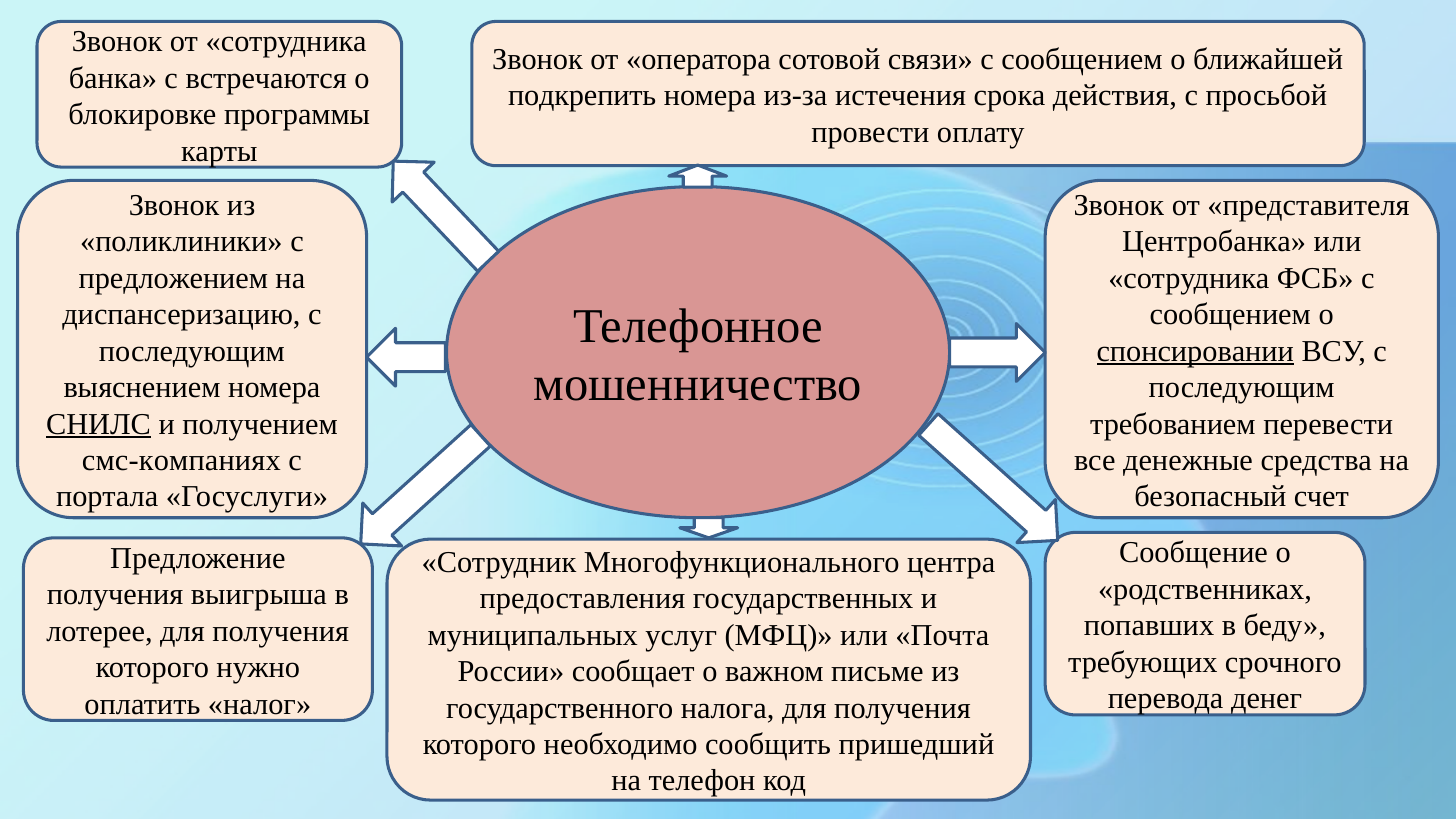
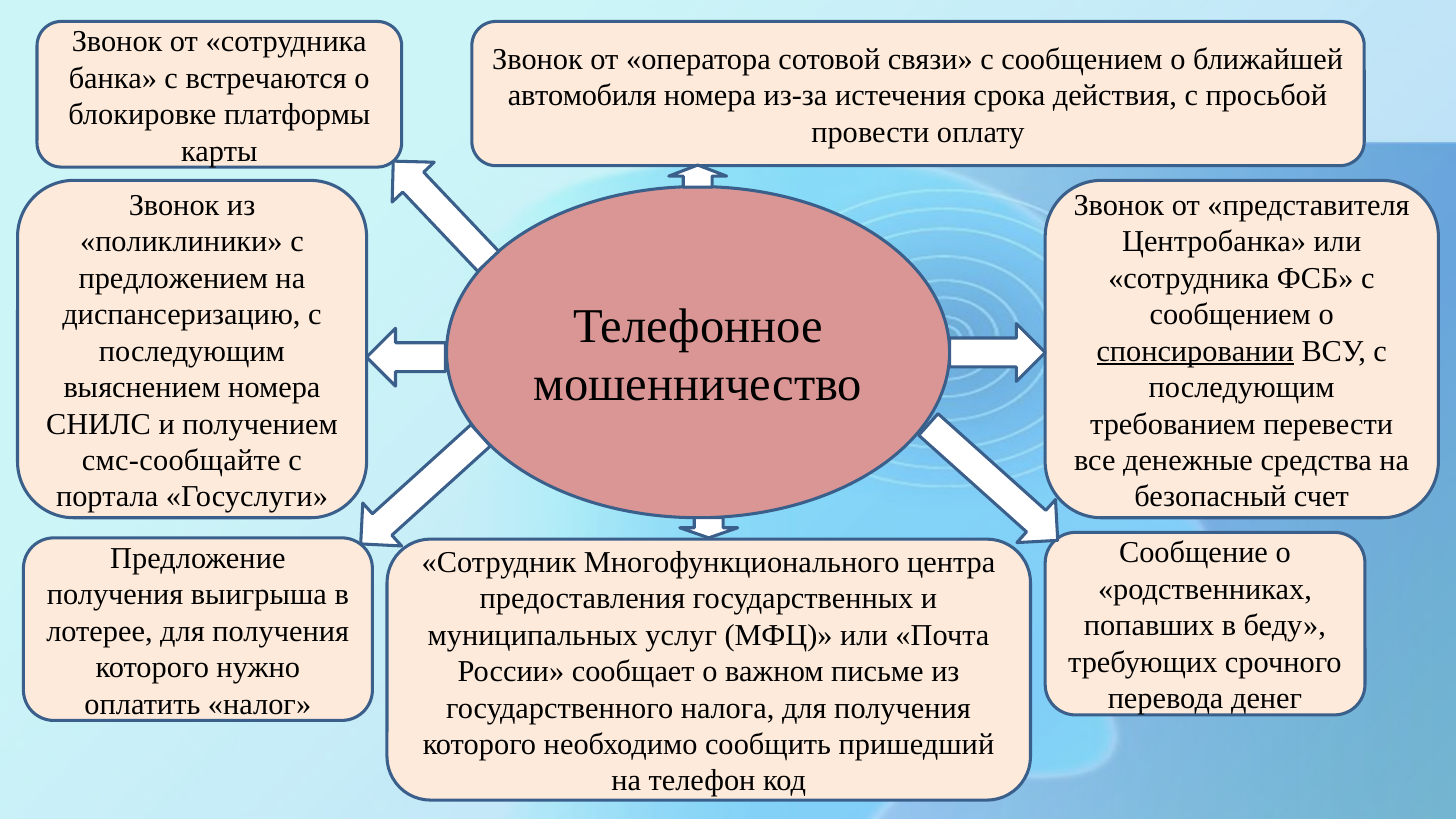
подкрепить: подкрепить -> автомобиля
программы: программы -> платформы
СНИЛС underline: present -> none
смс-компаниях: смс-компаниях -> смс-сообщайте
